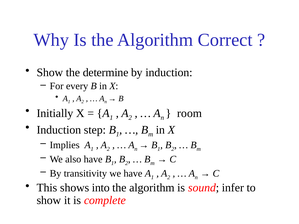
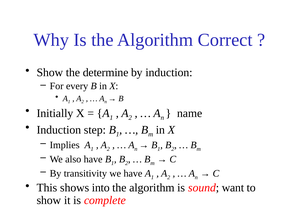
room: room -> name
infer: infer -> want
